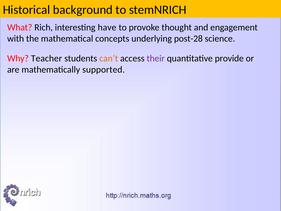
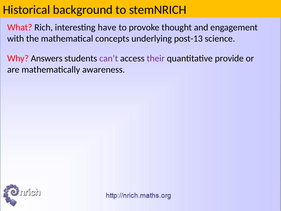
post-28: post-28 -> post-13
Teacher: Teacher -> Answers
can’t colour: orange -> purple
supported: supported -> awareness
